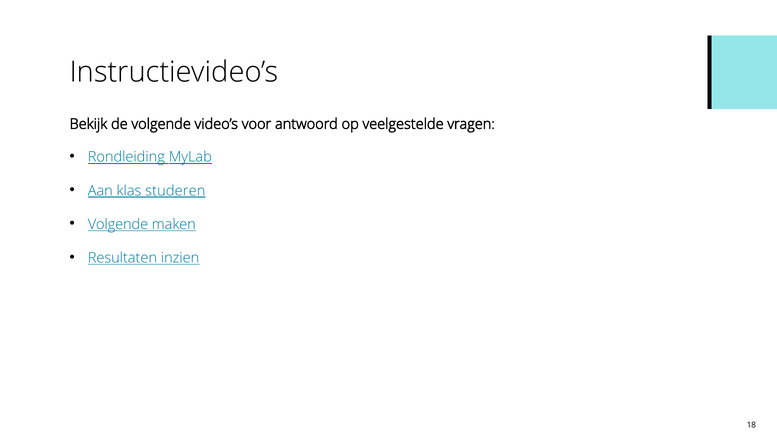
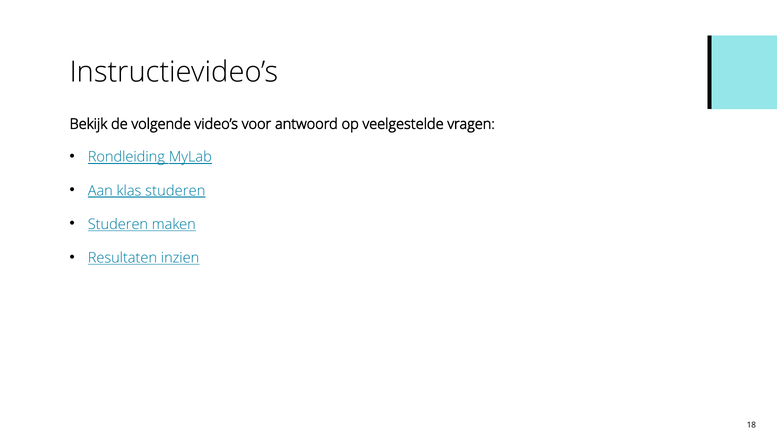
Volgende at (118, 224): Volgende -> Studeren
